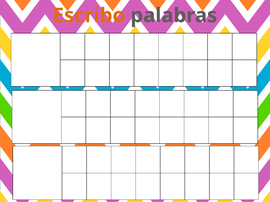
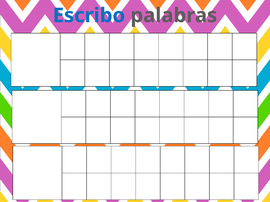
Escribo colour: orange -> blue
